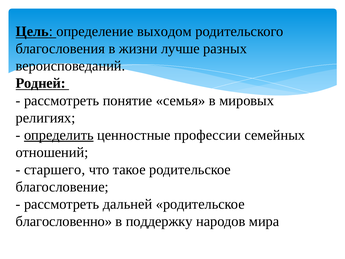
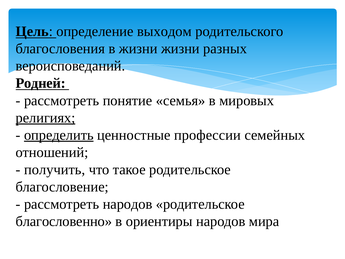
жизни лучше: лучше -> жизни
религиях underline: none -> present
старшего: старшего -> получить
рассмотреть дальней: дальней -> народов
поддержку: поддержку -> ориентиры
